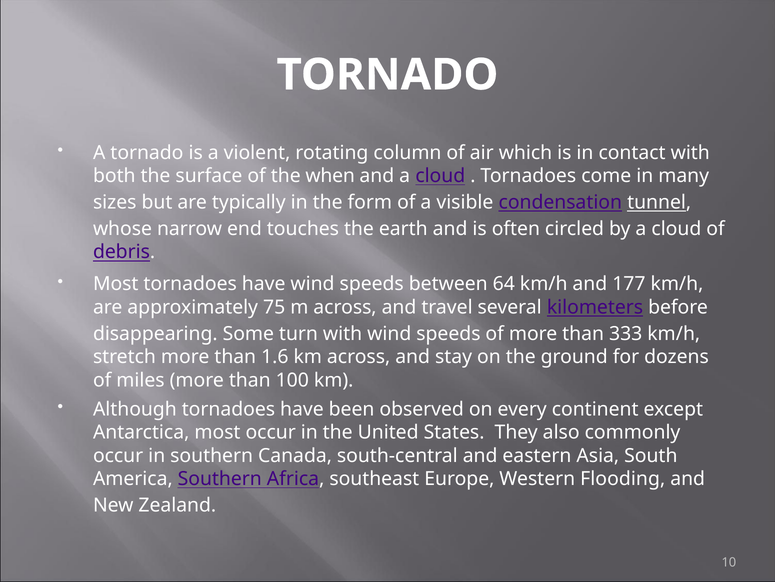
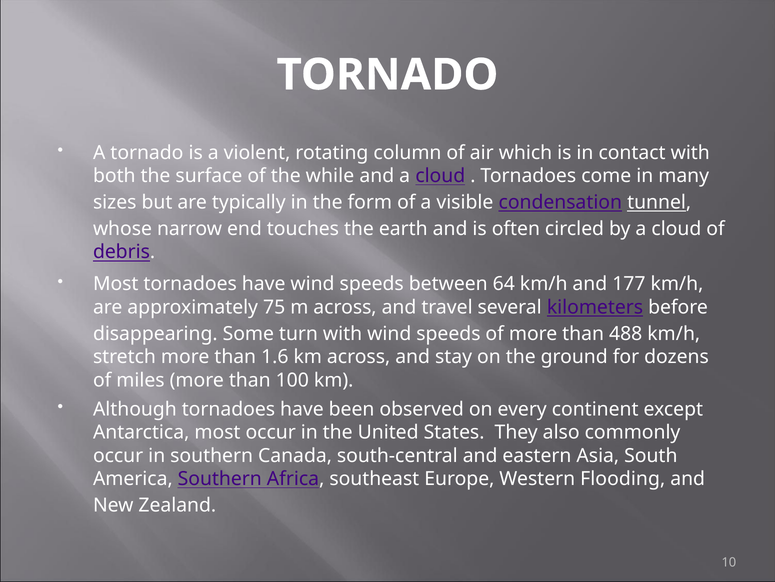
when: when -> while
333: 333 -> 488
